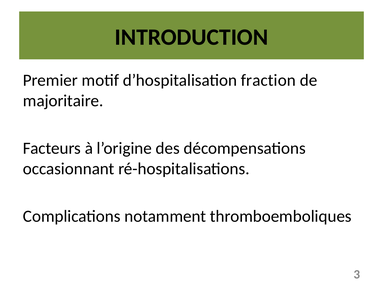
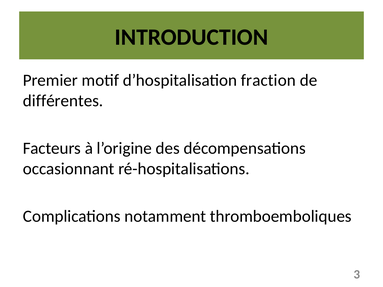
majoritaire: majoritaire -> différentes
